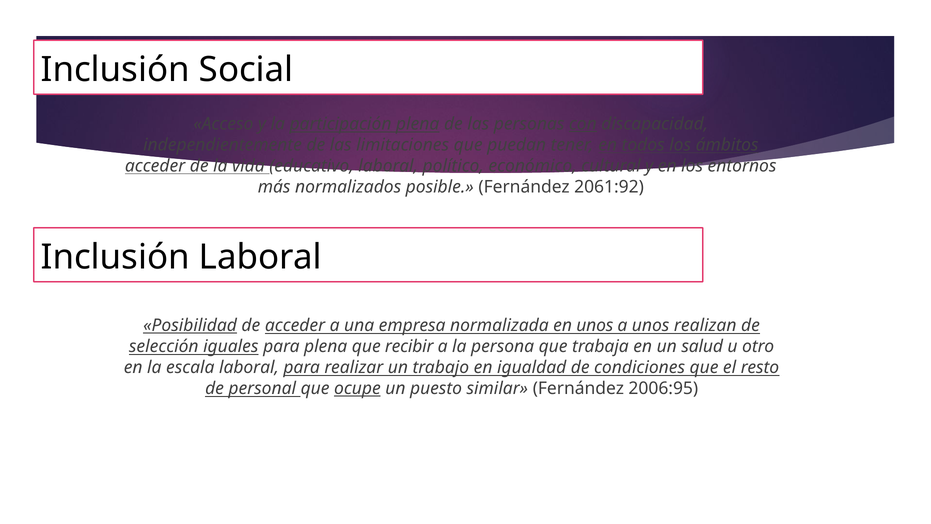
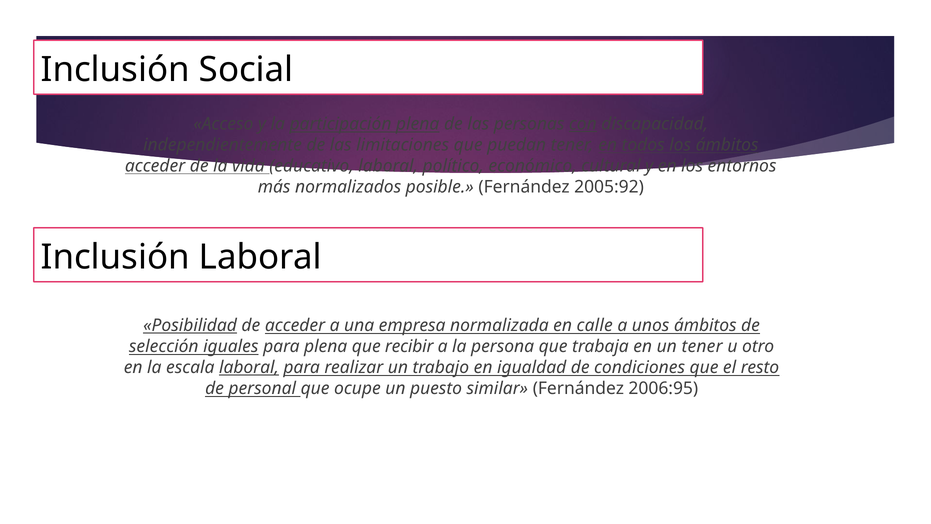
2061:92: 2061:92 -> 2005:92
en unos: unos -> calle
unos realizan: realizan -> ámbitos
un salud: salud -> tener
laboral at (249, 367) underline: none -> present
ocupe underline: present -> none
